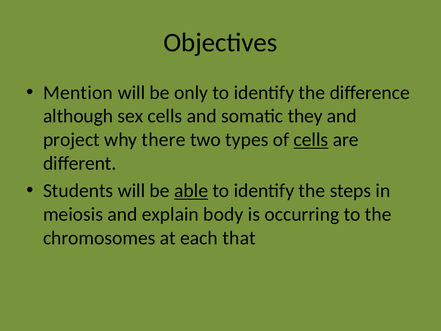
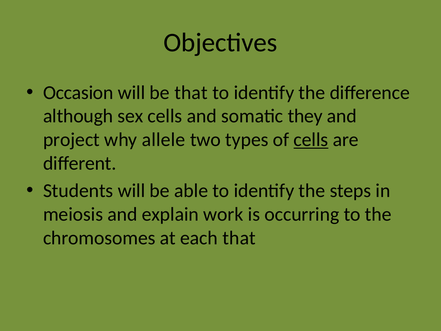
Mention: Mention -> Occasion
be only: only -> that
there: there -> allele
able underline: present -> none
body: body -> work
